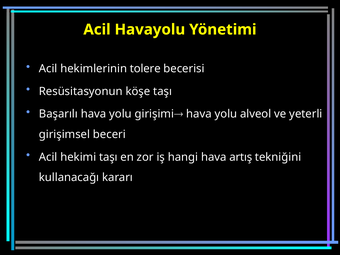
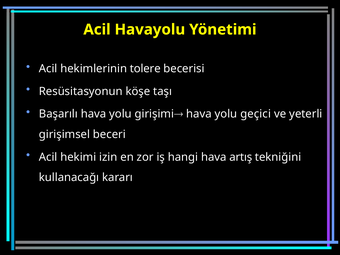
alveol: alveol -> geçici
hekimi taşı: taşı -> izin
